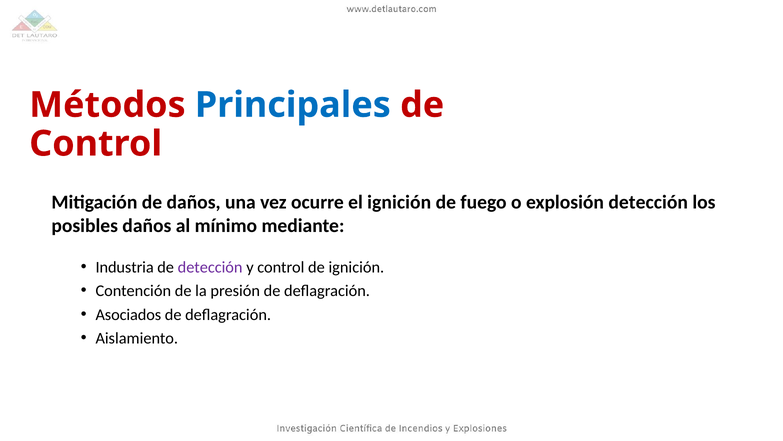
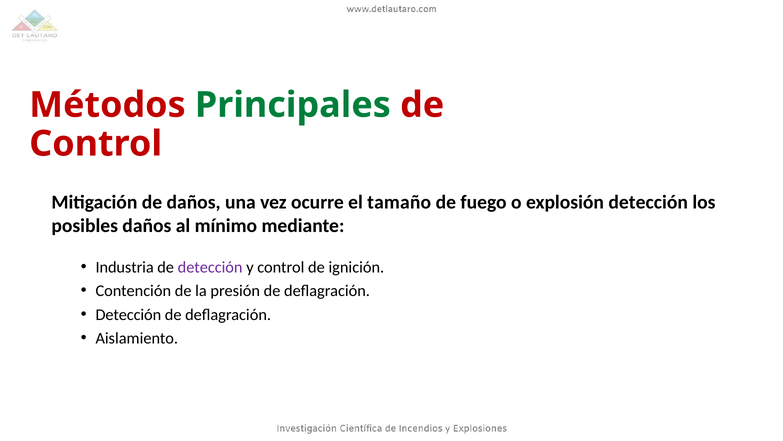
Principales at (293, 105) colour: blue -> green
el ignición: ignición -> tamaño
Asociados at (128, 314): Asociados -> Detección
